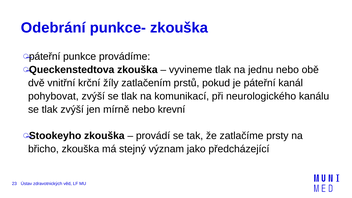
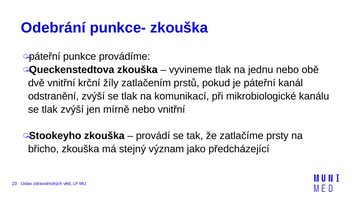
pohybovat: pohybovat -> odstranění
neurologického: neurologického -> mikrobiologické
nebo krevní: krevní -> vnitřní
